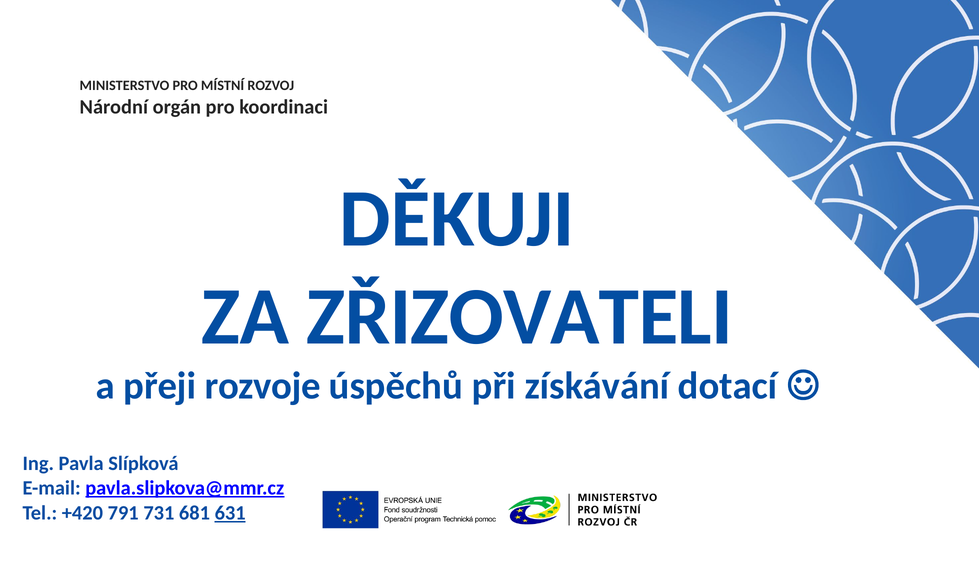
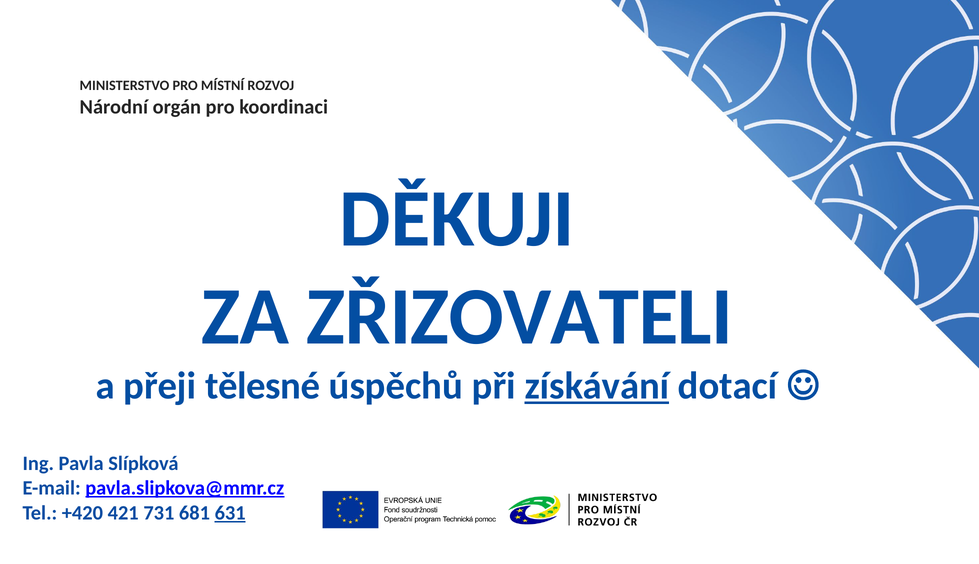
rozvoje: rozvoje -> tělesné
získávání underline: none -> present
791: 791 -> 421
